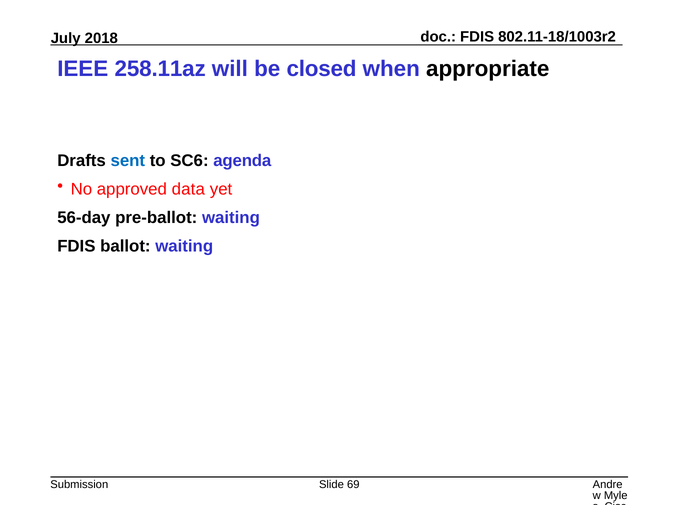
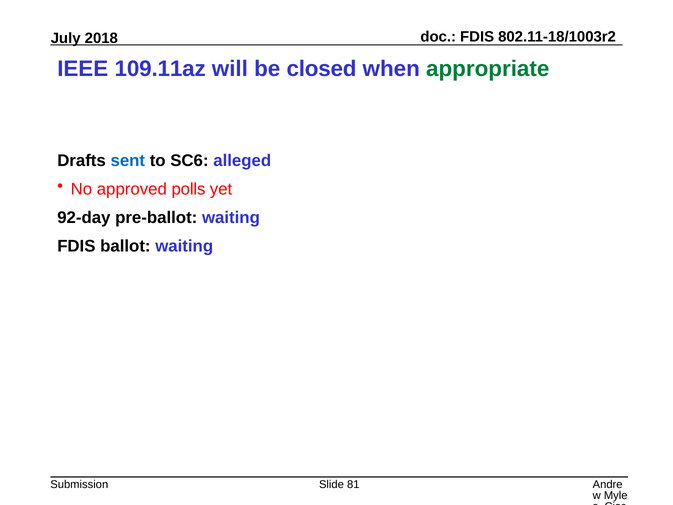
258.11az: 258.11az -> 109.11az
appropriate colour: black -> green
agenda: agenda -> alleged
data: data -> polls
56-day: 56-day -> 92-day
69: 69 -> 81
